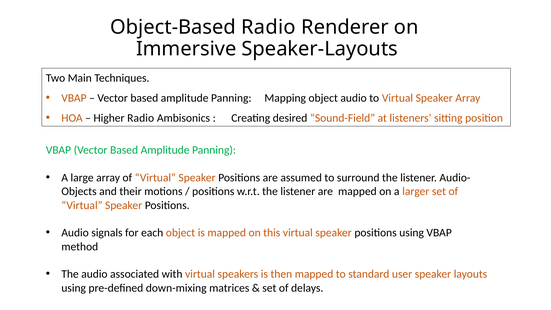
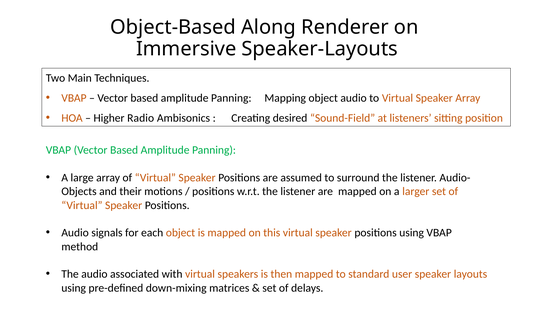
Object-Based Radio: Radio -> Along
